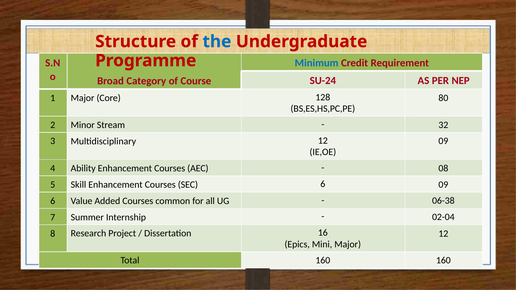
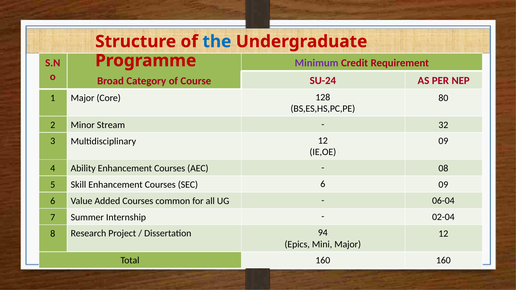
Minimum colour: blue -> purple
06-38: 06-38 -> 06-04
16: 16 -> 94
